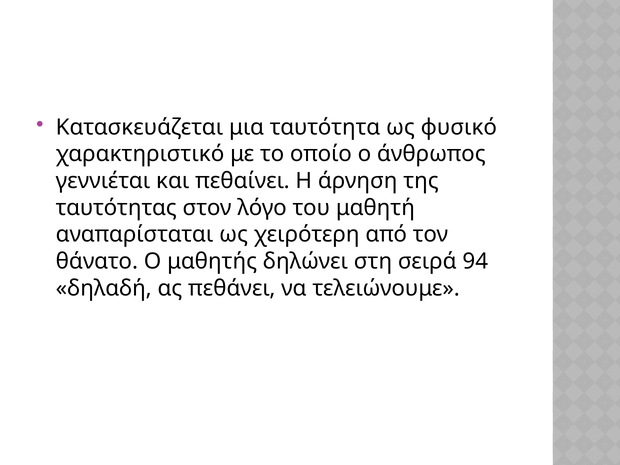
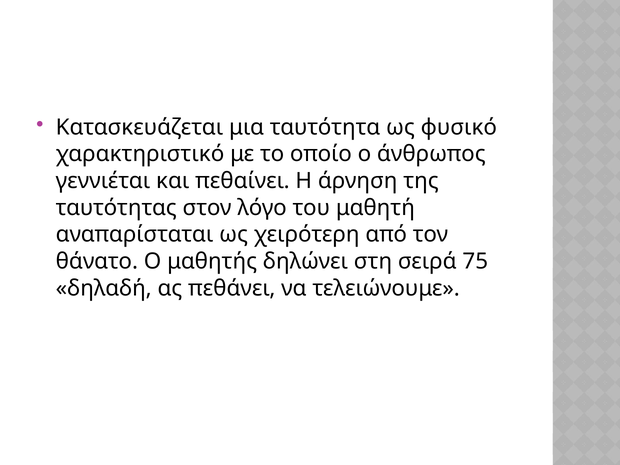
94: 94 -> 75
